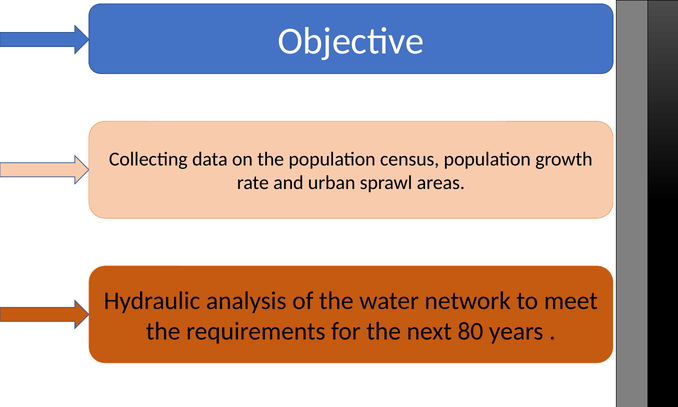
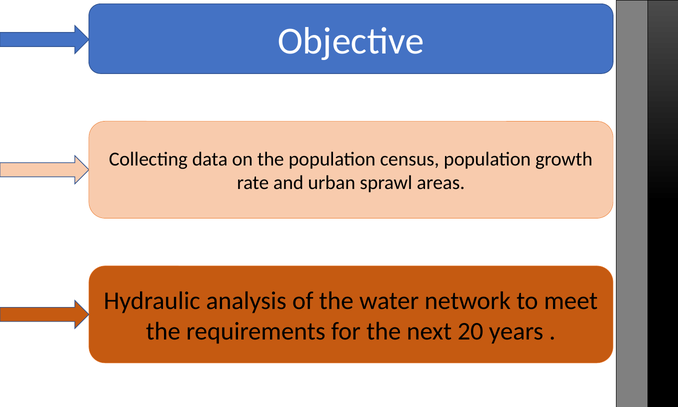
80: 80 -> 20
